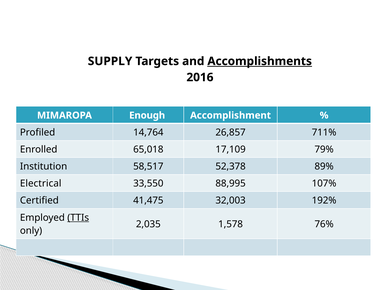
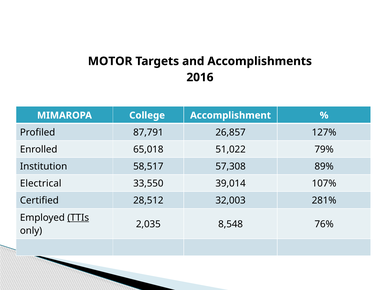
SUPPLY: SUPPLY -> MOTOR
Accomplishments underline: present -> none
Enough: Enough -> College
14,764: 14,764 -> 87,791
711%: 711% -> 127%
17,109: 17,109 -> 51,022
52,378: 52,378 -> 57,308
88,995: 88,995 -> 39,014
41,475: 41,475 -> 28,512
192%: 192% -> 281%
1,578: 1,578 -> 8,548
